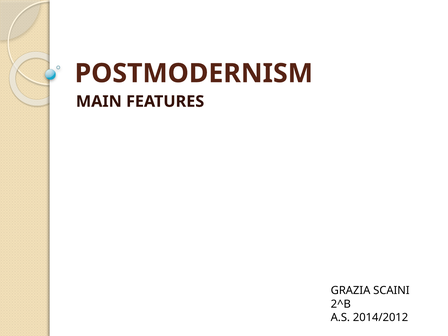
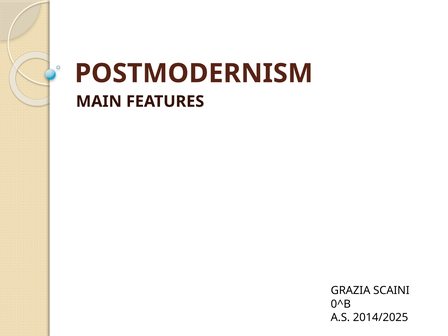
2^B: 2^B -> 0^B
2014/2012: 2014/2012 -> 2014/2025
